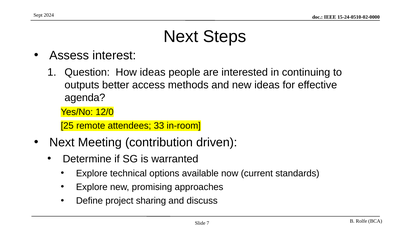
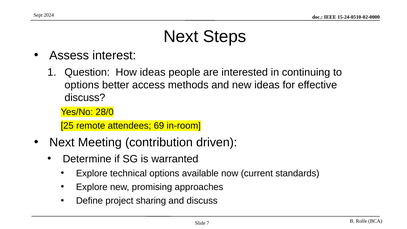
outputs at (82, 85): outputs -> options
agenda at (85, 98): agenda -> discuss
12/0: 12/0 -> 28/0
33: 33 -> 69
